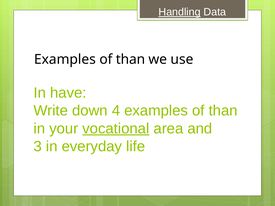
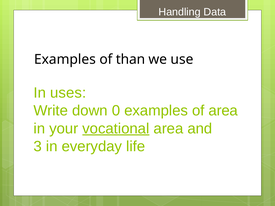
Handling underline: present -> none
have: have -> uses
4: 4 -> 0
than at (223, 111): than -> area
